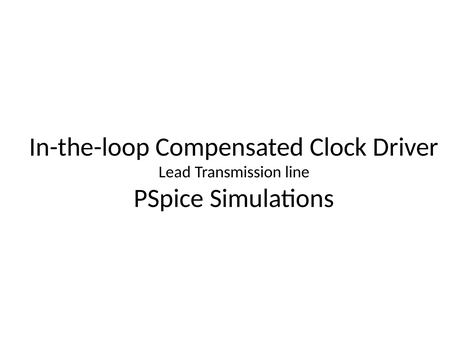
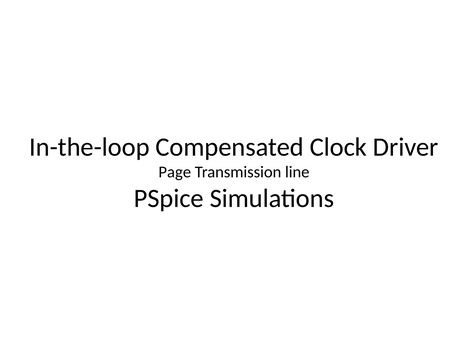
Lead: Lead -> Page
